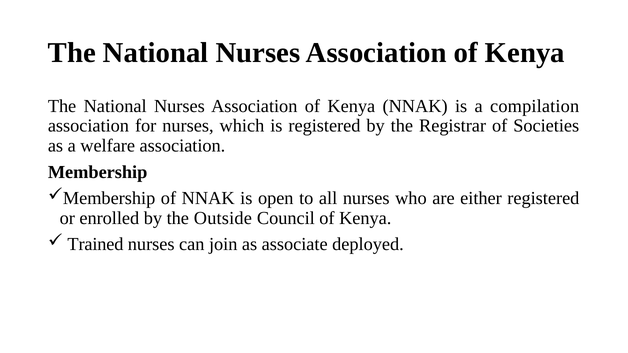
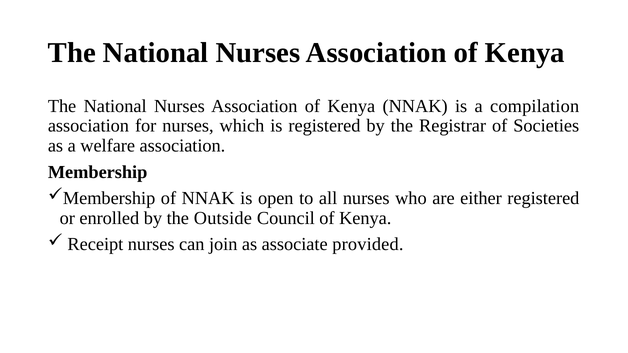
Trained: Trained -> Receipt
deployed: deployed -> provided
